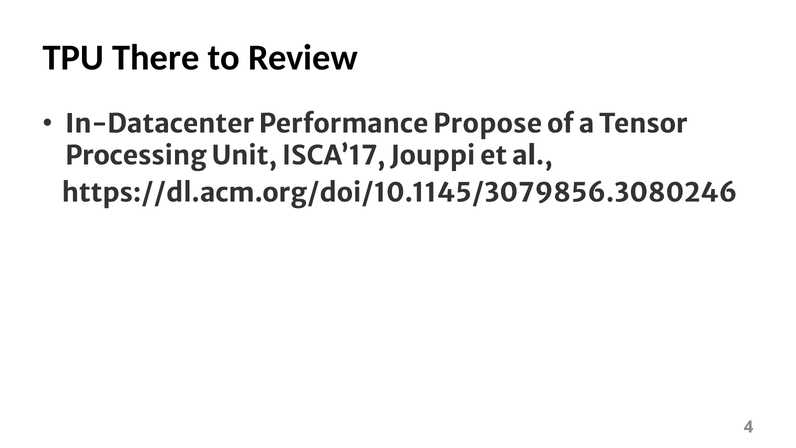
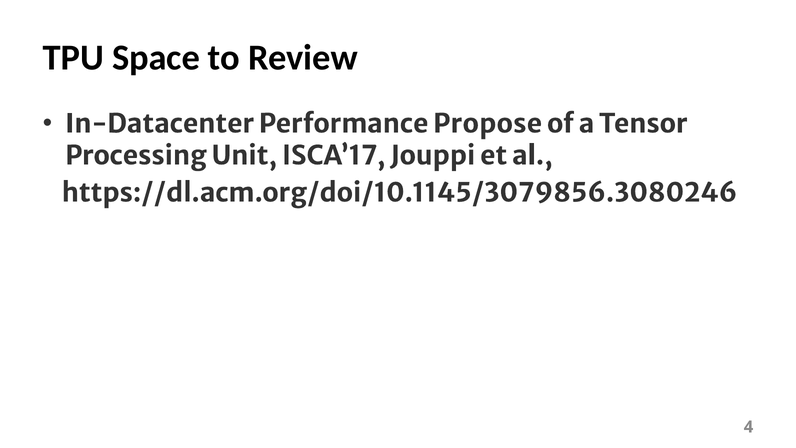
There: There -> Space
